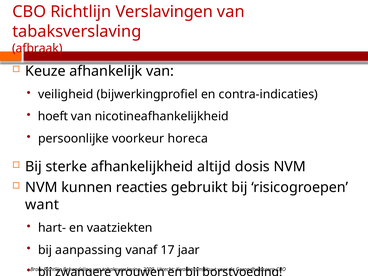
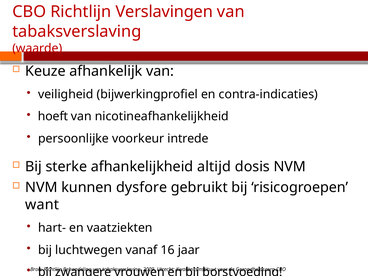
afbraak: afbraak -> waarde
horeca: horeca -> intrede
reacties: reacties -> dysfore
aanpassing: aanpassing -> luchtwegen
17: 17 -> 16
